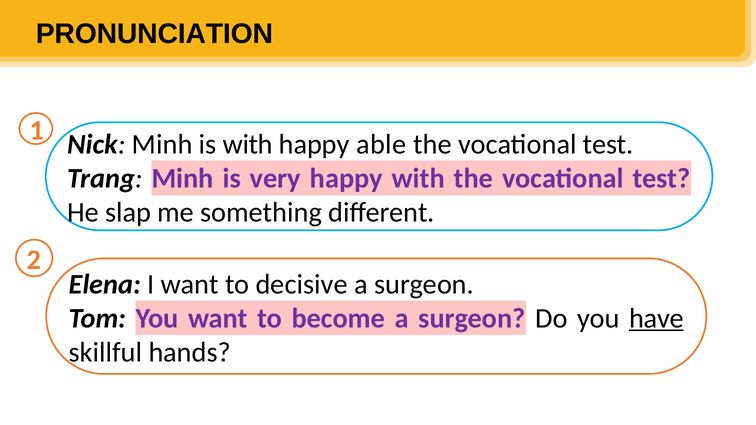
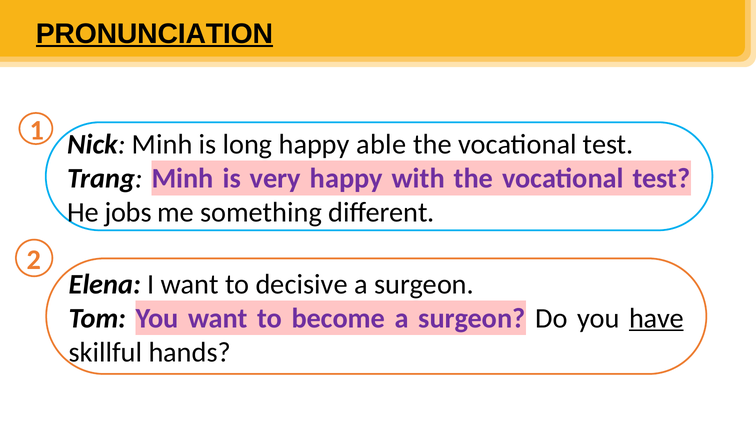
PRONUNCIATION underline: none -> present
is with: with -> long
slap: slap -> jobs
